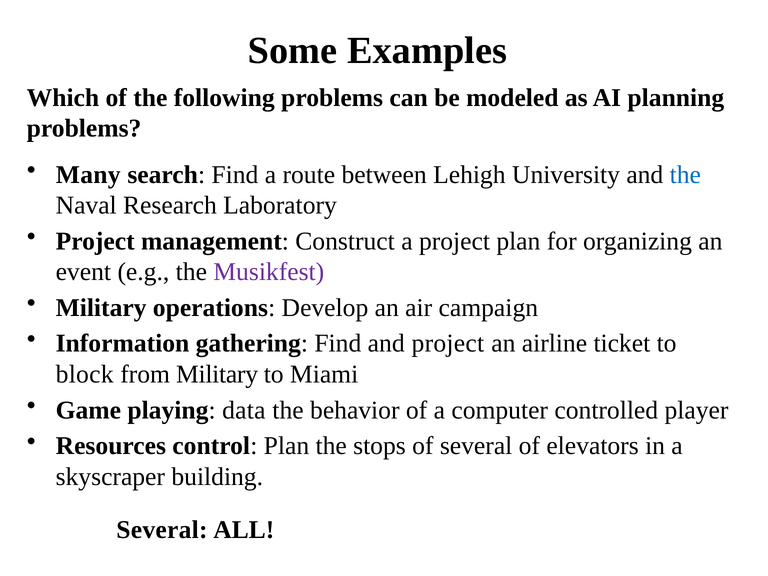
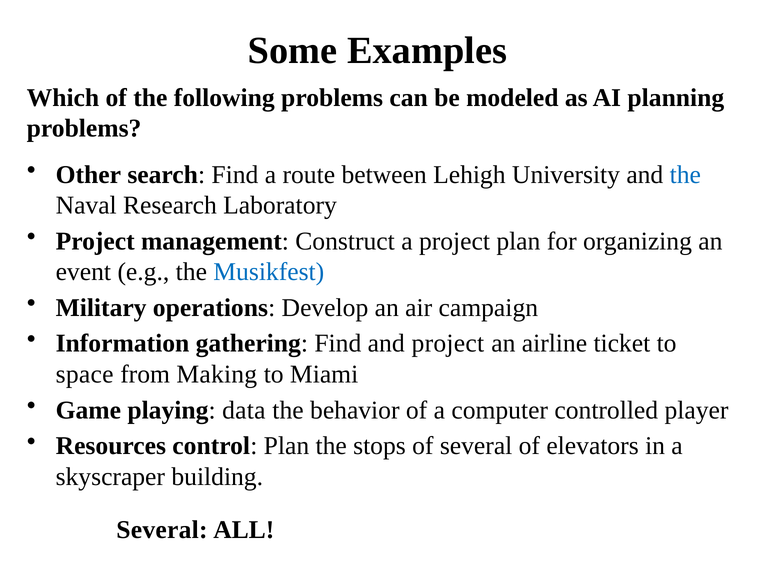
Many: Many -> Other
Musikfest colour: purple -> blue
block: block -> space
from Military: Military -> Making
